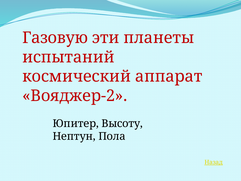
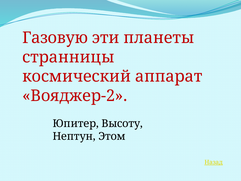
испытаний: испытаний -> странницы
Пола: Пола -> Этом
